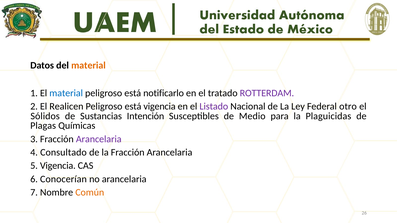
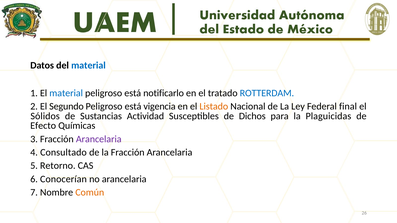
material at (88, 65) colour: orange -> blue
ROTTERDAM colour: purple -> blue
Realicen: Realicen -> Segundo
Listado colour: purple -> orange
otro: otro -> final
Intención: Intención -> Actividad
Medio: Medio -> Dichos
Plagas: Plagas -> Efecto
5 Vigencia: Vigencia -> Retorno
